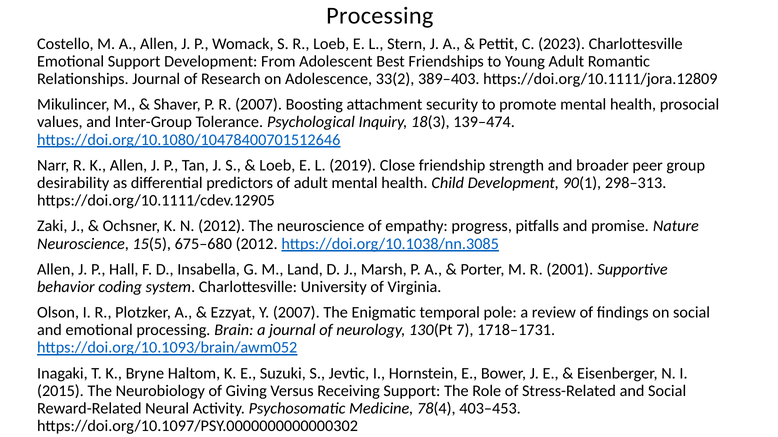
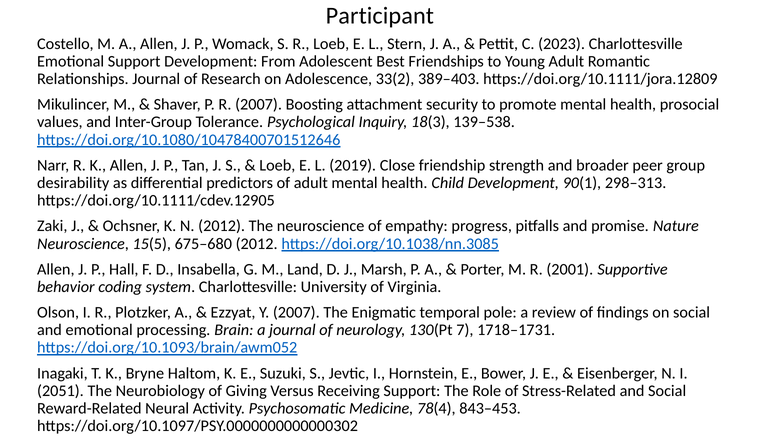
Processing at (380, 16): Processing -> Participant
139–474: 139–474 -> 139–538
2015: 2015 -> 2051
403–453: 403–453 -> 843–453
